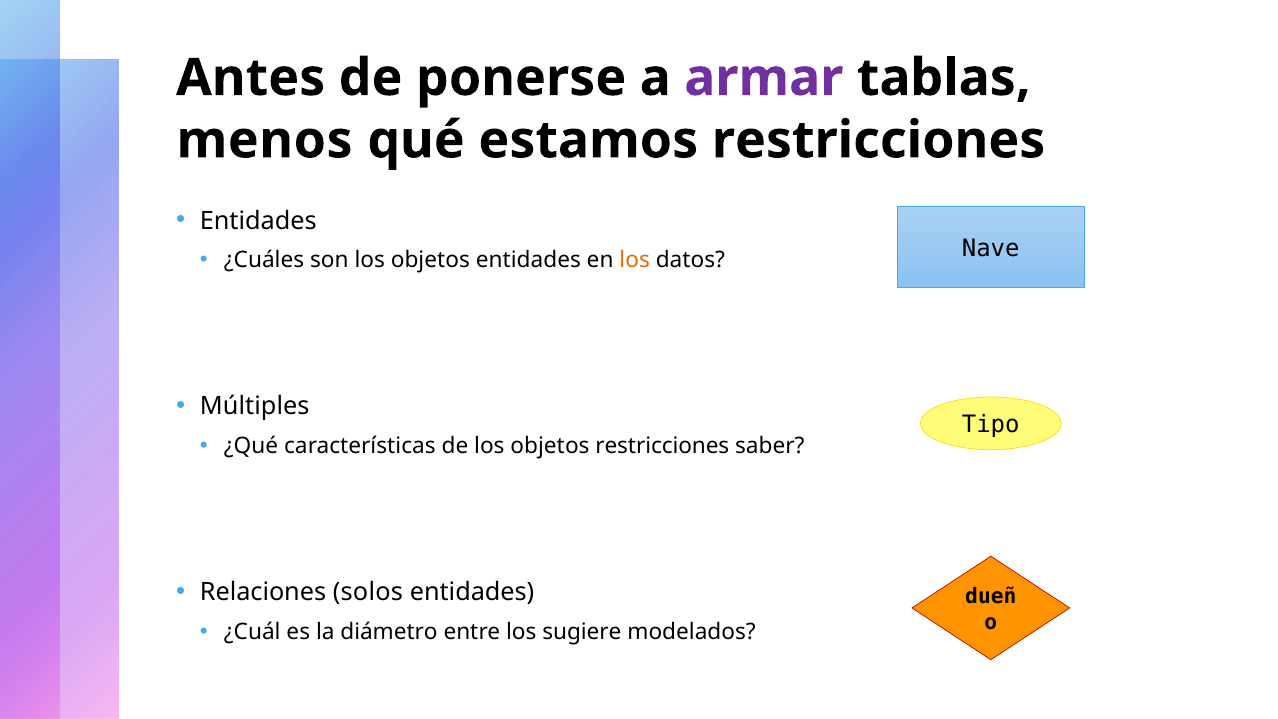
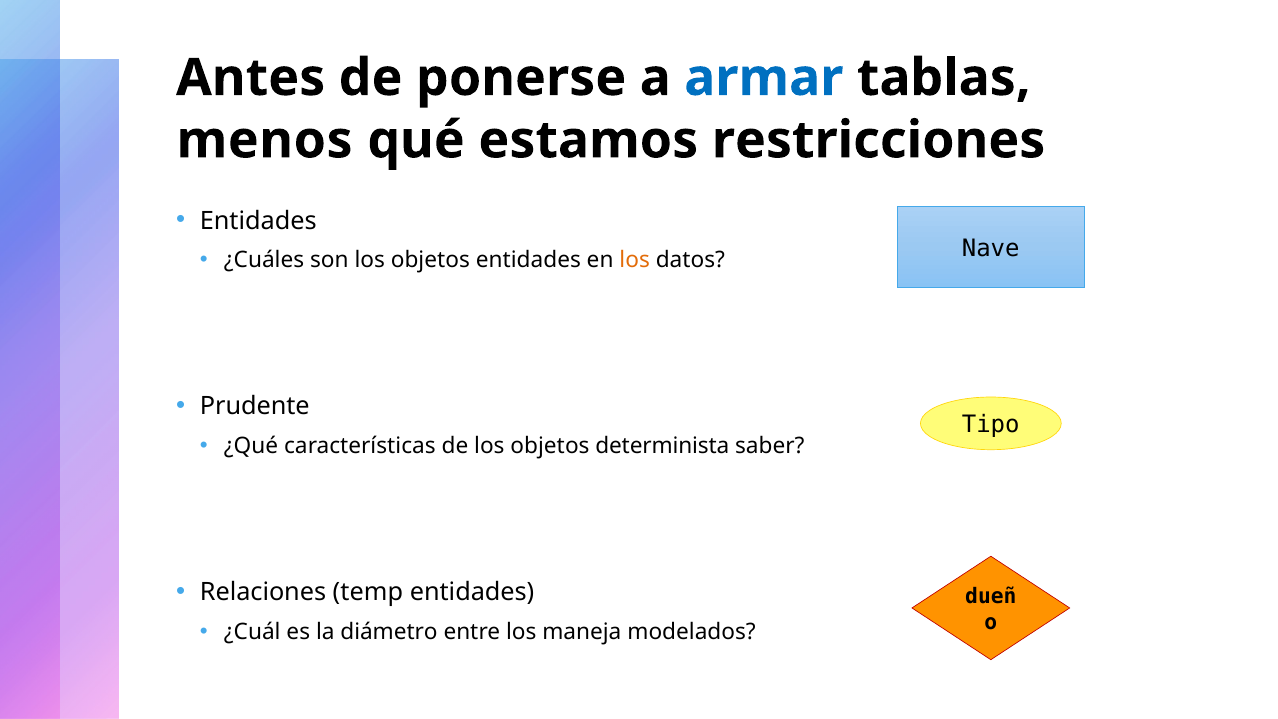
armar colour: purple -> blue
Múltiples: Múltiples -> Prudente
objetos restricciones: restricciones -> determinista
solos: solos -> temp
sugiere: sugiere -> maneja
